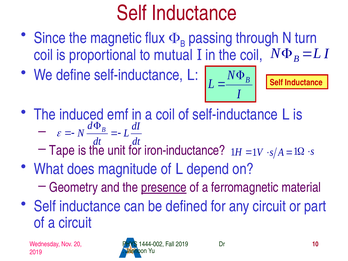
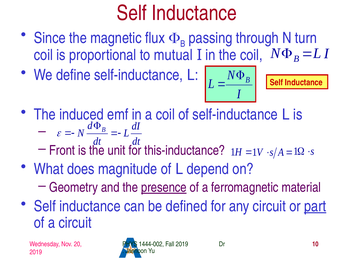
Tape: Tape -> Front
iron-inductance: iron-inductance -> this-inductance
part underline: none -> present
